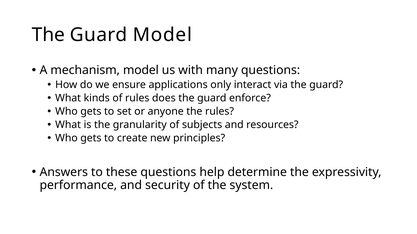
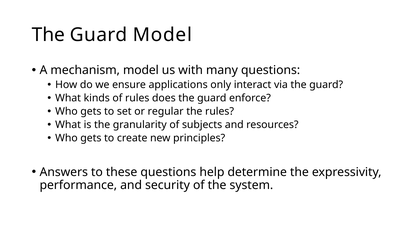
anyone: anyone -> regular
